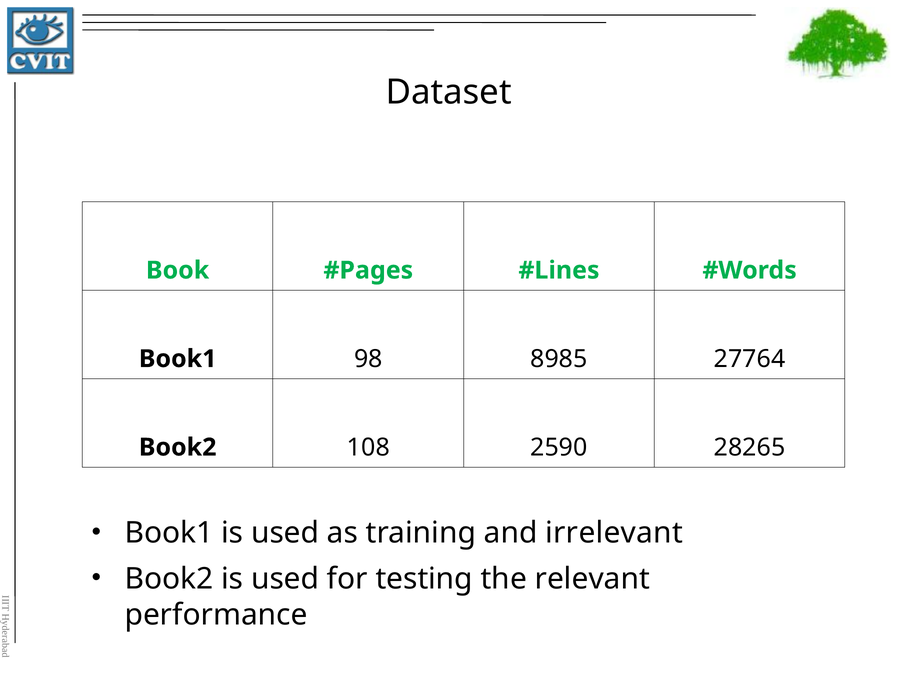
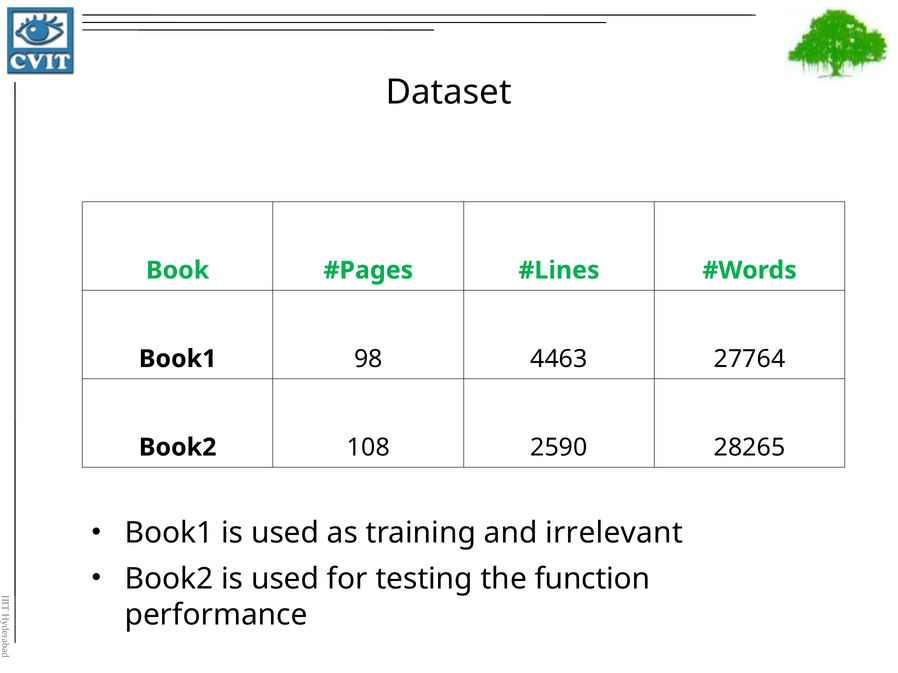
8985: 8985 -> 4463
relevant: relevant -> function
